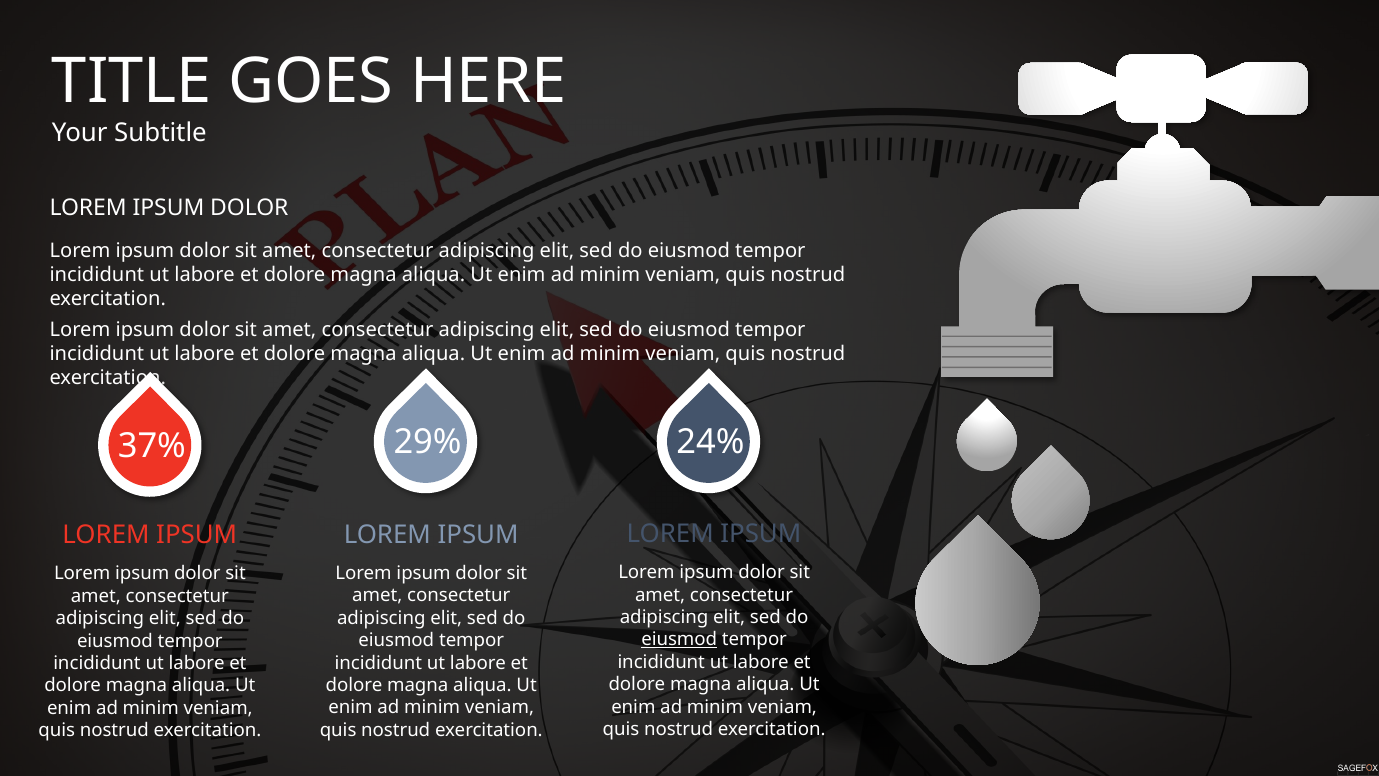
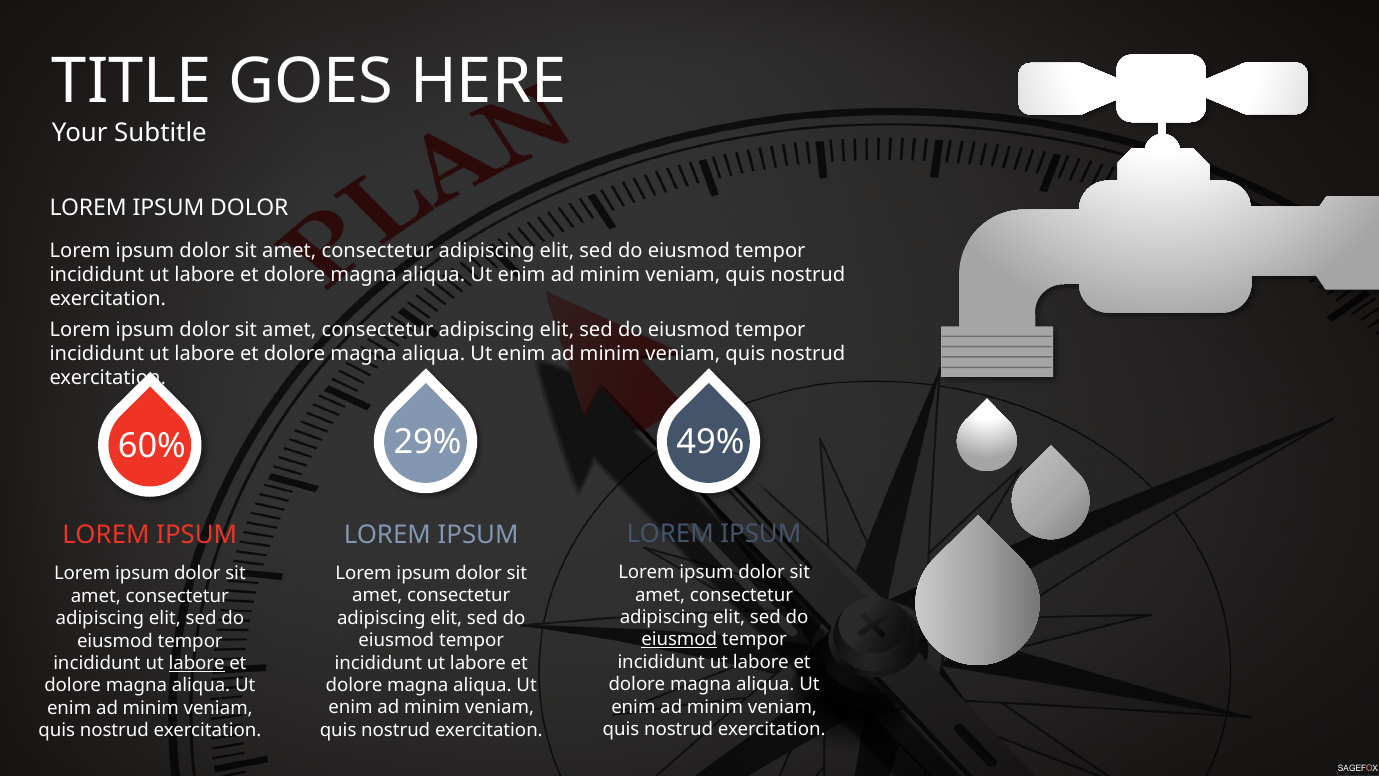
37%: 37% -> 60%
24%: 24% -> 49%
labore at (197, 663) underline: none -> present
